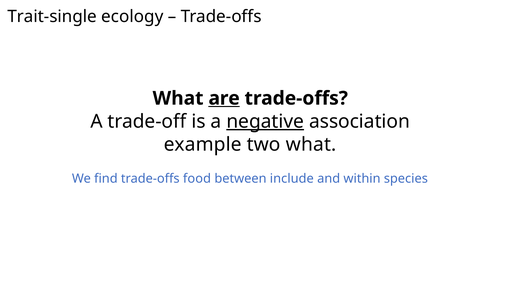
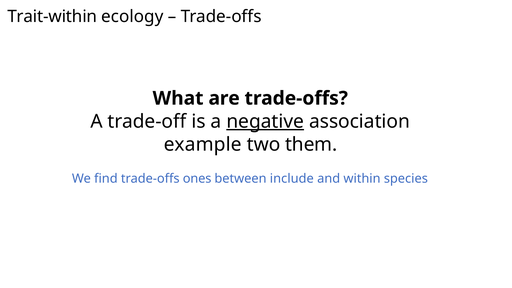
Trait-single: Trait-single -> Trait-within
are underline: present -> none
two what: what -> them
food: food -> ones
